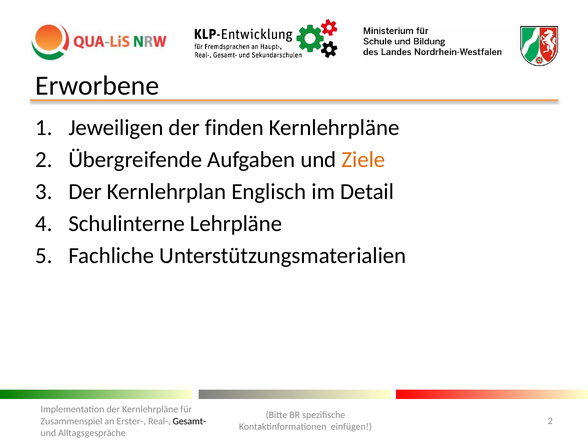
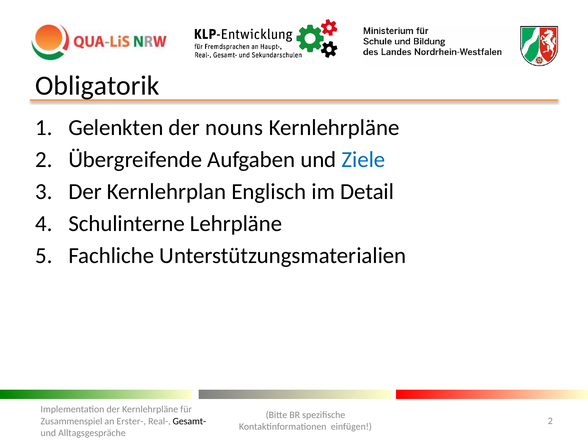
Erworbene: Erworbene -> Obligatorik
Jeweiligen: Jeweiligen -> Gelenkten
finden: finden -> nouns
Ziele colour: orange -> blue
